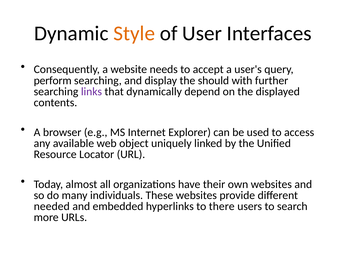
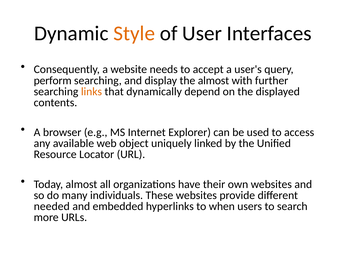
the should: should -> almost
links colour: purple -> orange
there: there -> when
